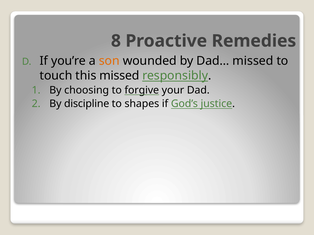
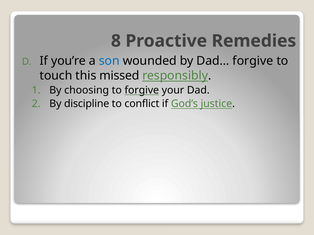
son colour: orange -> blue
Dad… missed: missed -> forgive
shapes: shapes -> conflict
